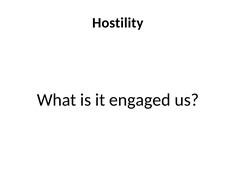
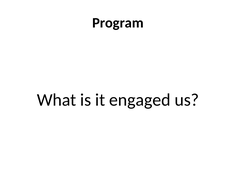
Hostility: Hostility -> Program
